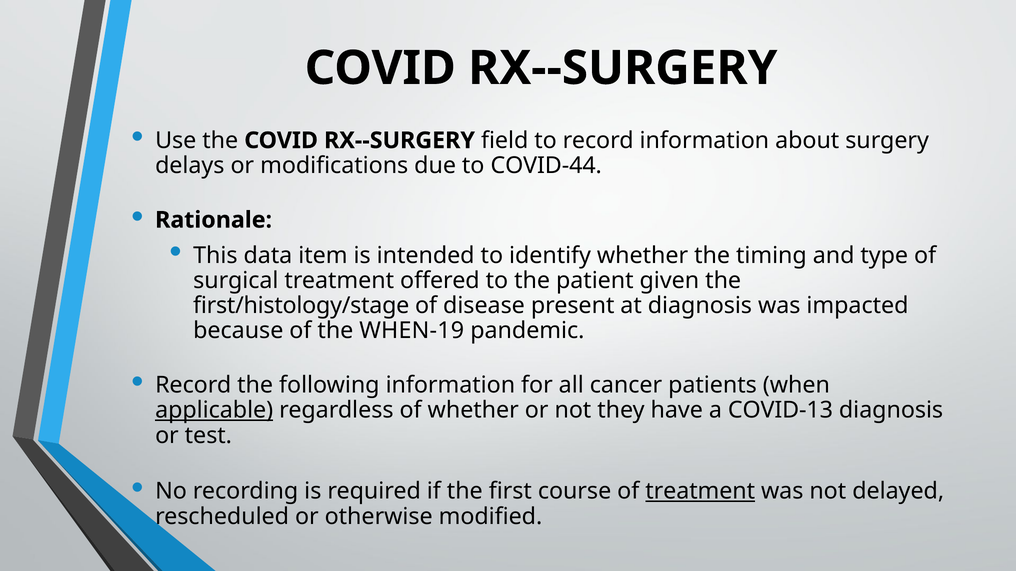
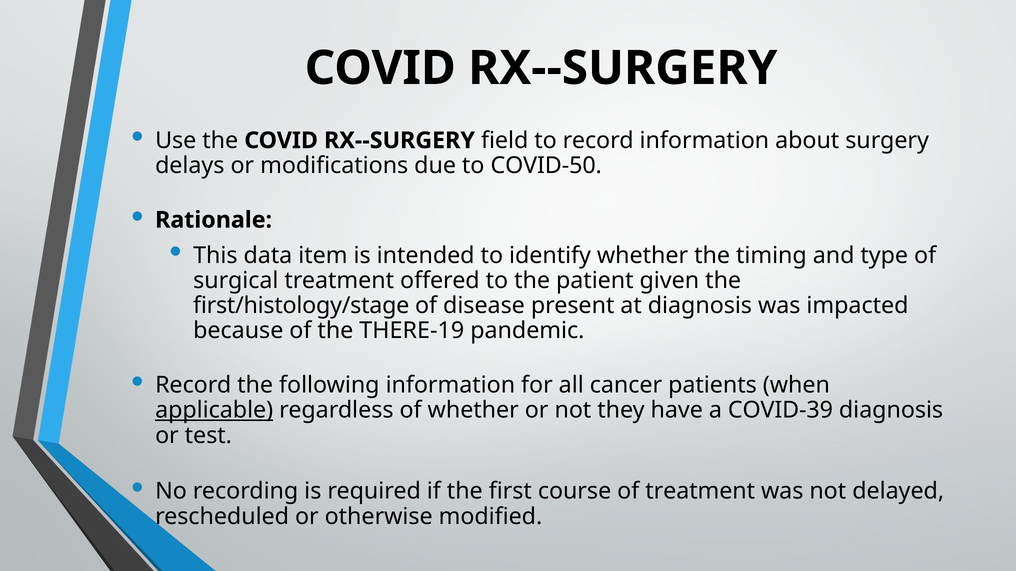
COVID-44: COVID-44 -> COVID-50
WHEN-19: WHEN-19 -> THERE-19
COVID-13: COVID-13 -> COVID-39
treatment at (700, 492) underline: present -> none
